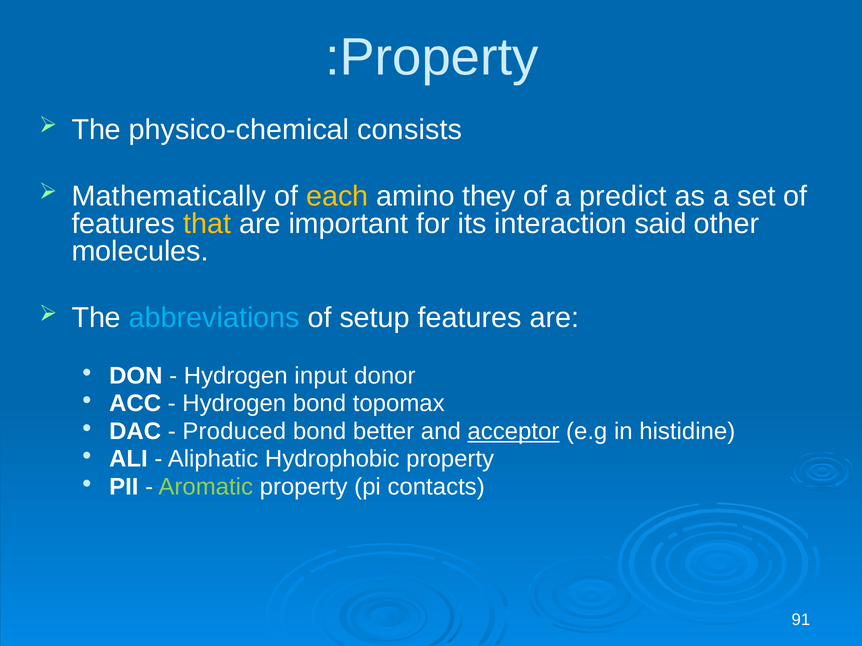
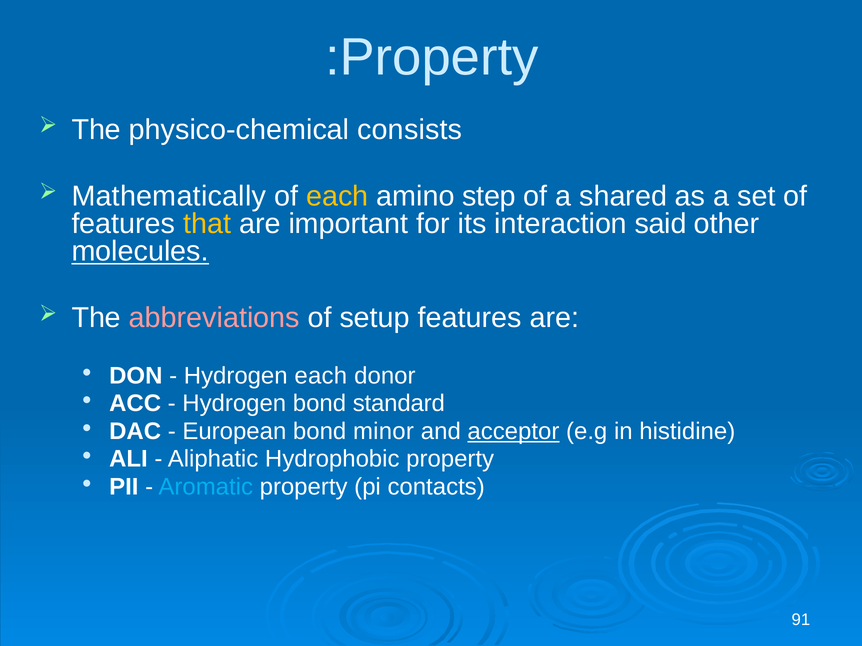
they: they -> step
predict: predict -> shared
molecules underline: none -> present
abbreviations colour: light blue -> pink
Hydrogen input: input -> each
topomax: topomax -> standard
Produced: Produced -> European
better: better -> minor
Aromatic colour: light green -> light blue
